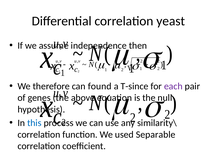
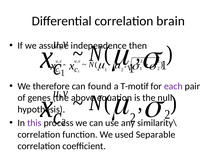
yeast: yeast -> brain
T-since: T-since -> T-motif
this colour: blue -> purple
